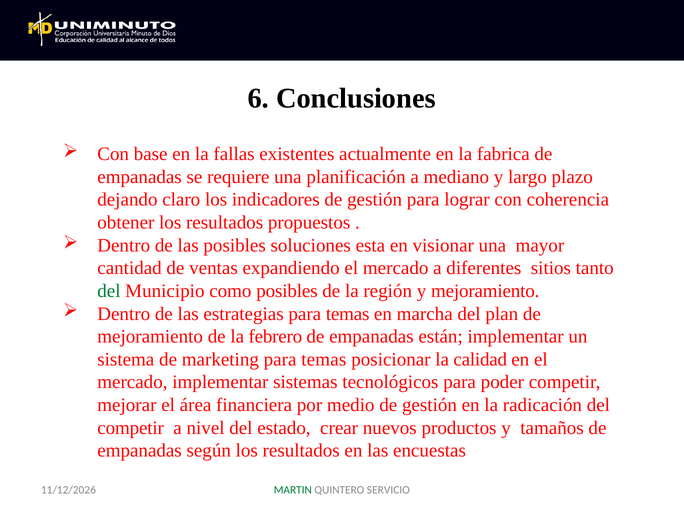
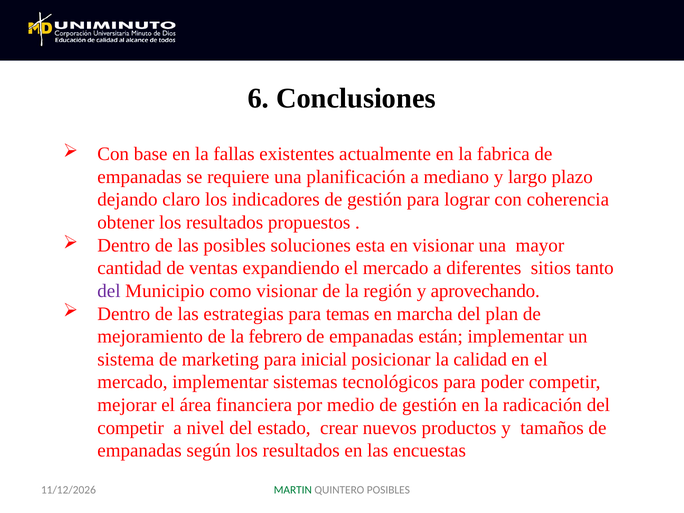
del at (109, 291) colour: green -> purple
como posibles: posibles -> visionar
y mejoramiento: mejoramiento -> aprovechando
marketing para temas: temas -> inicial
QUINTERO SERVICIO: SERVICIO -> POSIBLES
